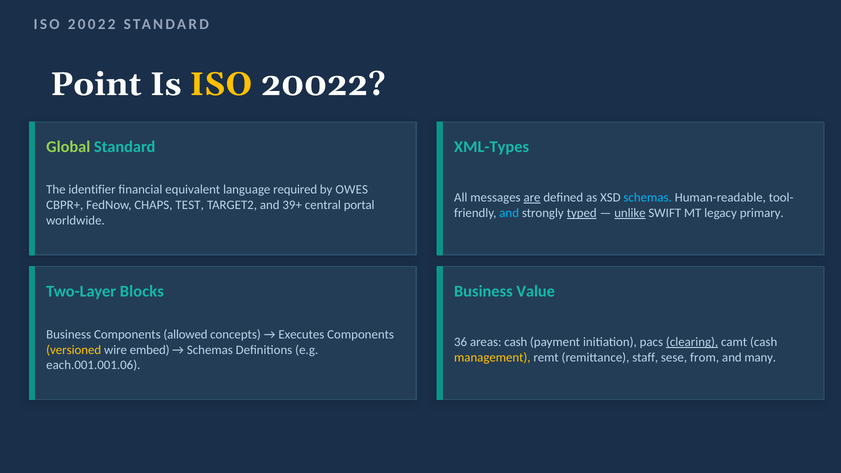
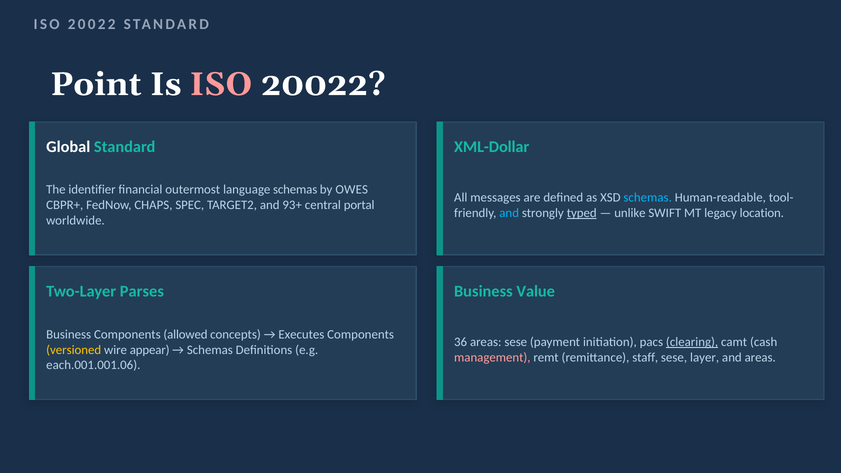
ISO at (221, 84) colour: yellow -> pink
Global colour: light green -> white
XML-Types: XML-Types -> XML-Dollar
equivalent: equivalent -> outermost
language required: required -> schemas
are underline: present -> none
TEST: TEST -> SPEC
39+: 39+ -> 93+
unlike underline: present -> none
primary: primary -> location
Blocks: Blocks -> Parses
areas cash: cash -> sese
embed: embed -> appear
management colour: yellow -> pink
from: from -> layer
and many: many -> areas
